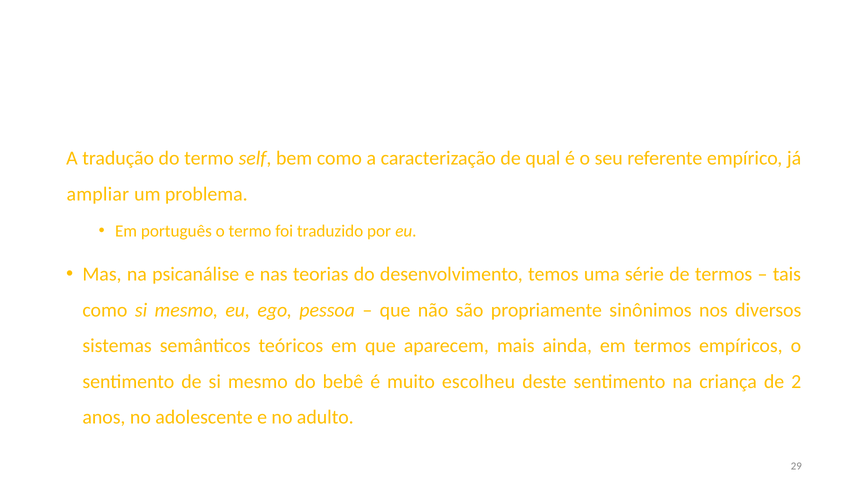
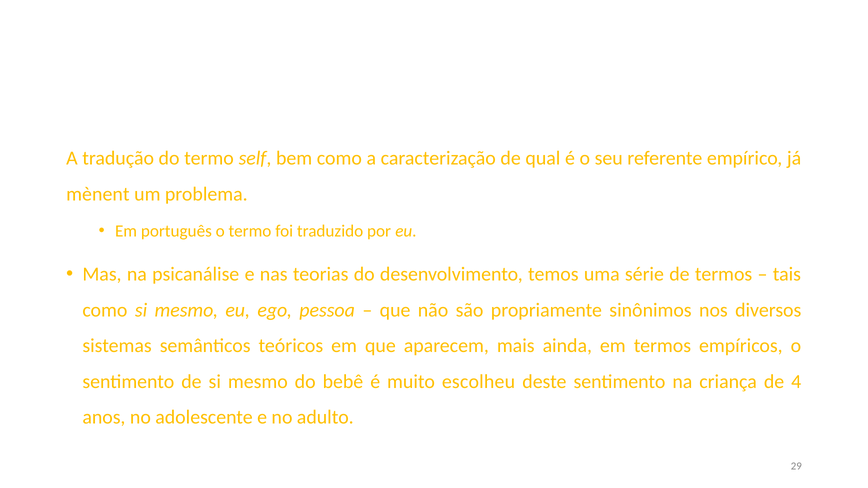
ampliar: ampliar -> mènent
2: 2 -> 4
